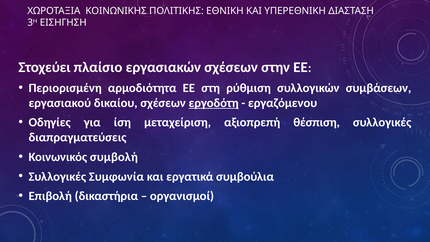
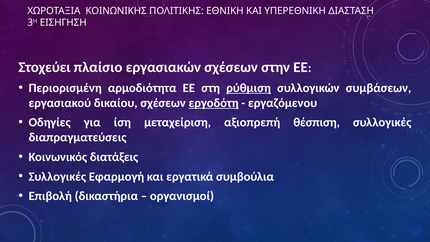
ρύθμιση underline: none -> present
συμβολή: συμβολή -> διατάξεις
Συμφωνία: Συμφωνία -> Εφαρμογή
